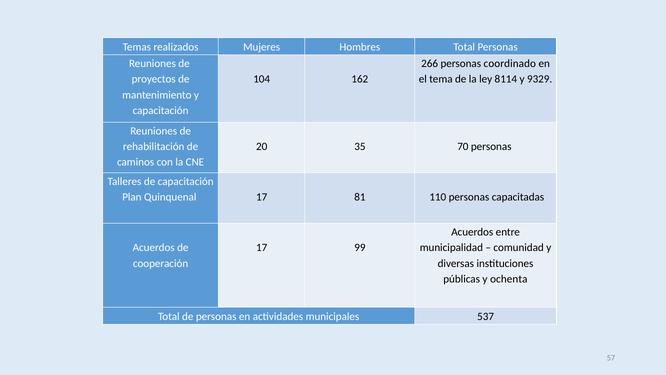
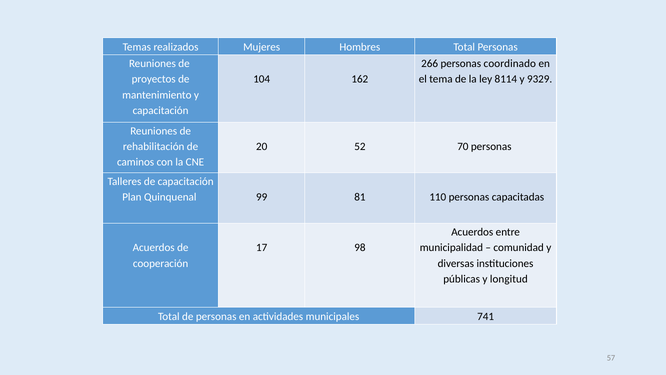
35: 35 -> 52
Quinquenal 17: 17 -> 99
99: 99 -> 98
ochenta: ochenta -> longitud
537: 537 -> 741
